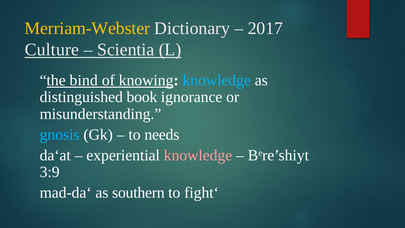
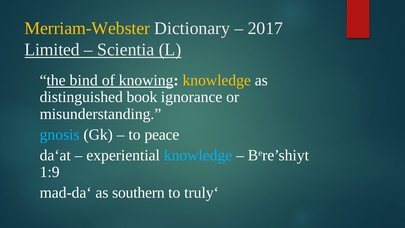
Culture: Culture -> Limited
knowledge at (217, 80) colour: light blue -> yellow
needs: needs -> peace
knowledge at (198, 155) colour: pink -> light blue
3:9: 3:9 -> 1:9
fight‘: fight‘ -> truly‘
